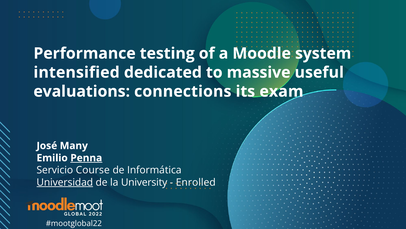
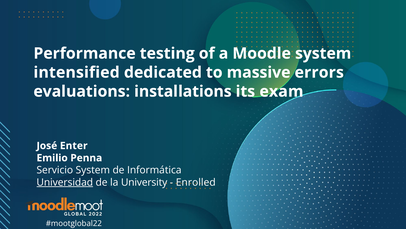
useful: useful -> errors
connections: connections -> installations
Many: Many -> Enter
Penna underline: present -> none
Servicio Course: Course -> System
